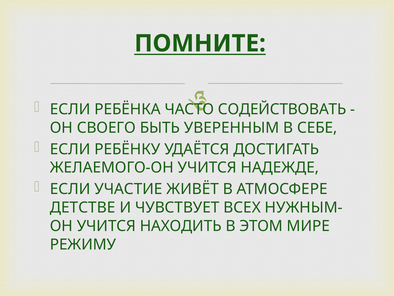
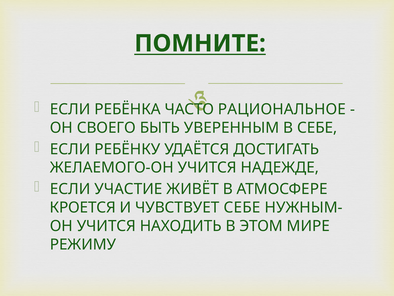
СОДЕЙСТВОВАТЬ: СОДЕЙСТВОВАТЬ -> РАЦИОНАЛЬНОЕ
ДЕТСТВЕ: ДЕТСТВЕ -> КРОЕТСЯ
ЧУВСТВУЕТ ВСЕХ: ВСЕХ -> СЕБЕ
